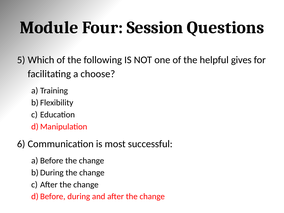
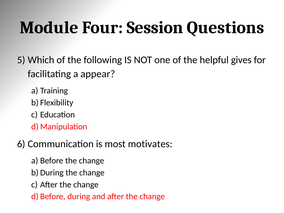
choose: choose -> appear
successful: successful -> motivates
